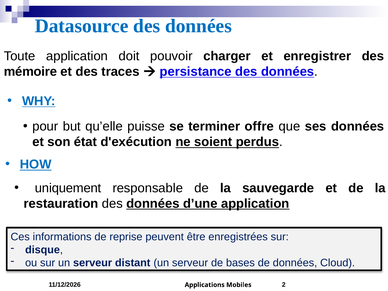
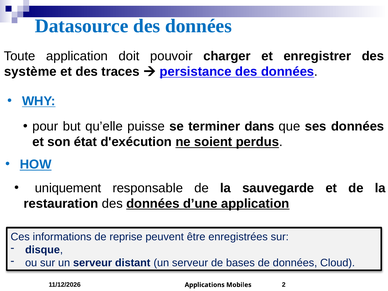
mémoire: mémoire -> système
offre: offre -> dans
